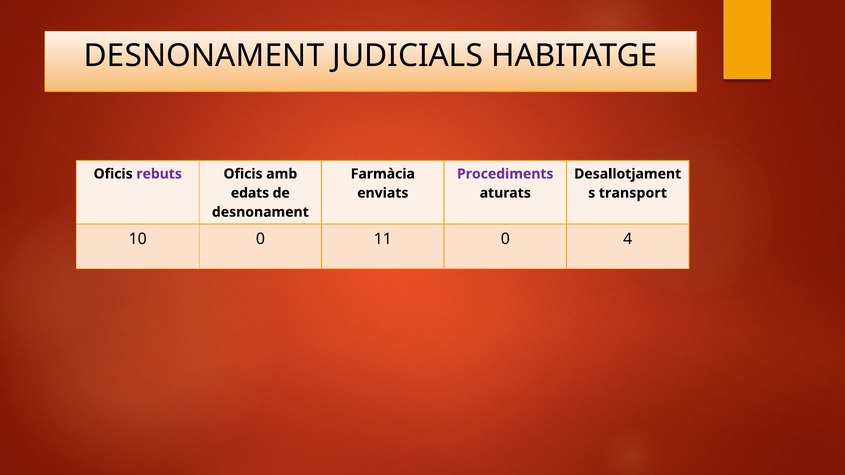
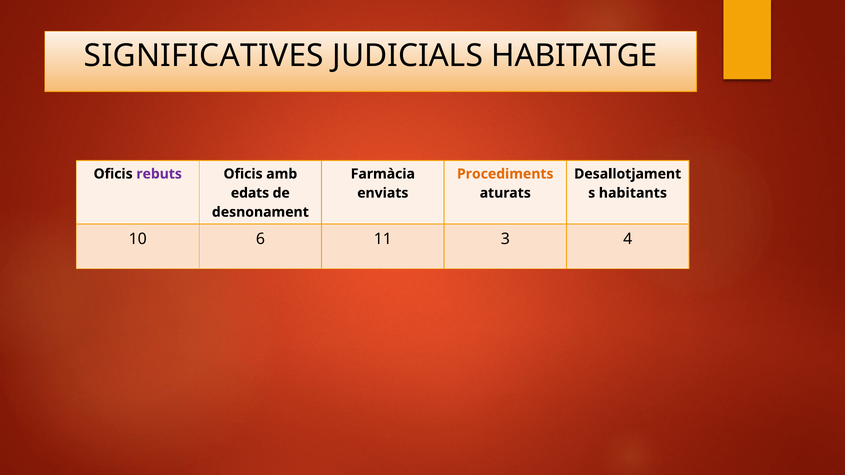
DESNONAMENT at (204, 56): DESNONAMENT -> SIGNIFICATIVES
Procediments colour: purple -> orange
transport: transport -> habitants
10 0: 0 -> 6
11 0: 0 -> 3
